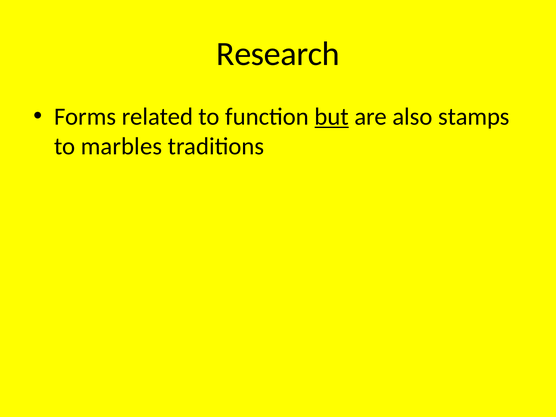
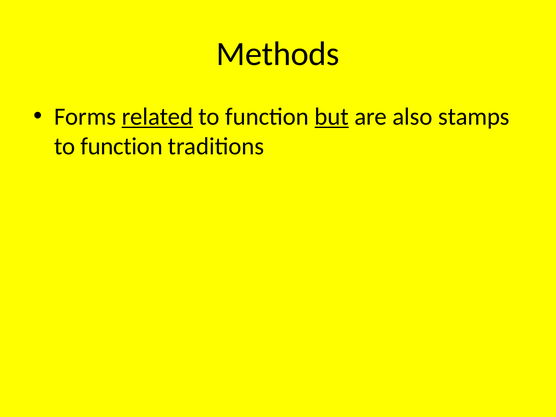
Research: Research -> Methods
related underline: none -> present
marbles at (121, 146): marbles -> function
